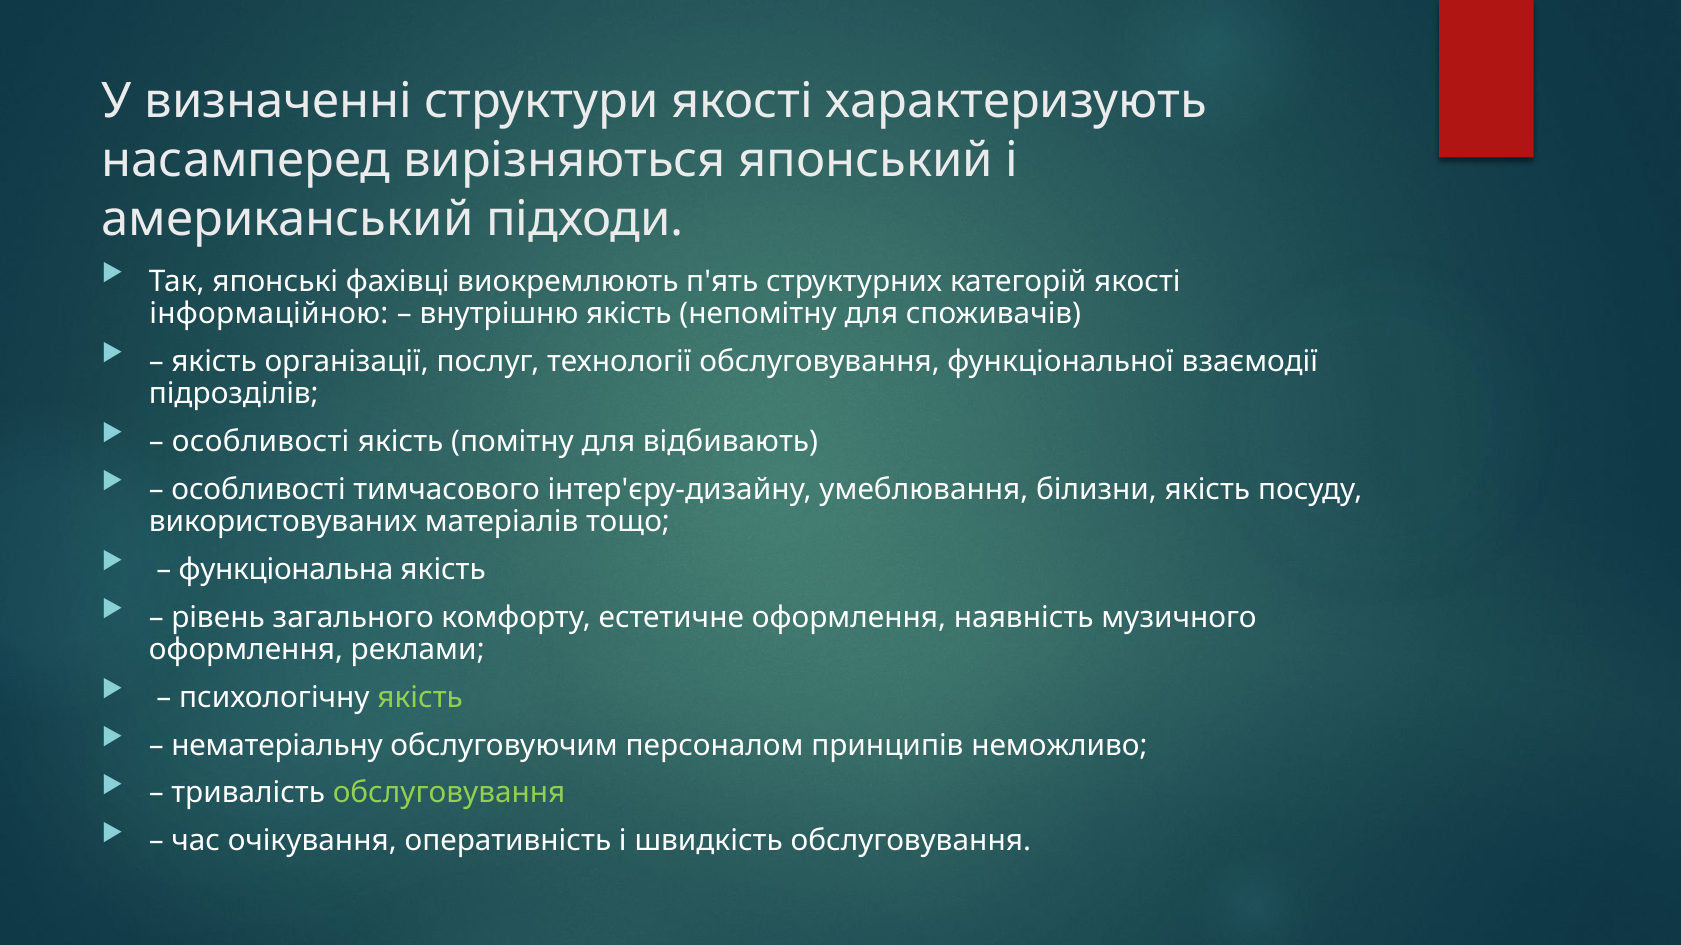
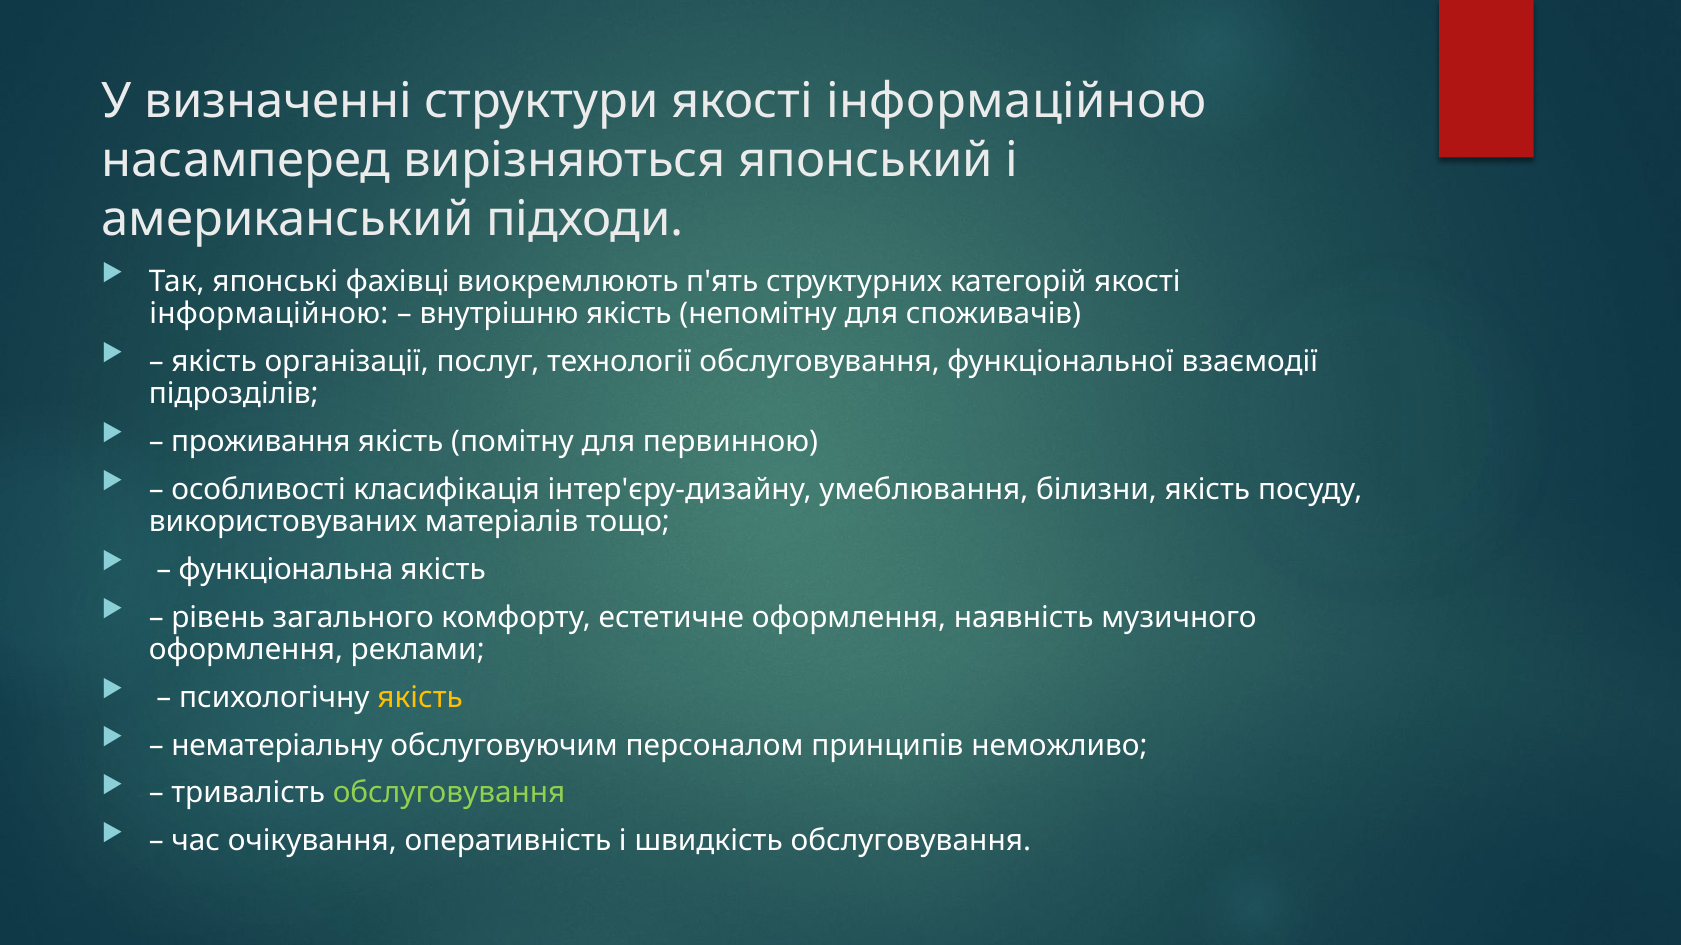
структури якості характеризують: характеризують -> інформаційною
особливості at (261, 442): особливості -> проживання
відбивають: відбивають -> первинною
тимчасового: тимчасового -> класифікація
якість at (420, 698) colour: light green -> yellow
